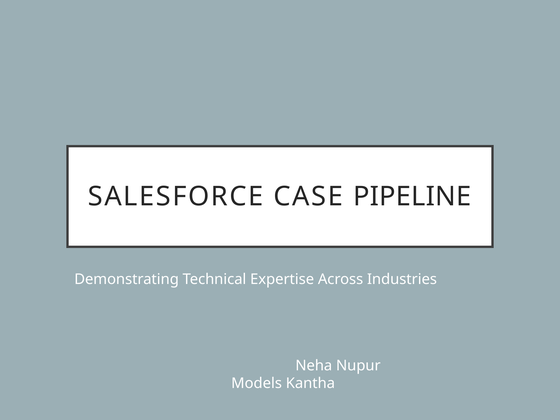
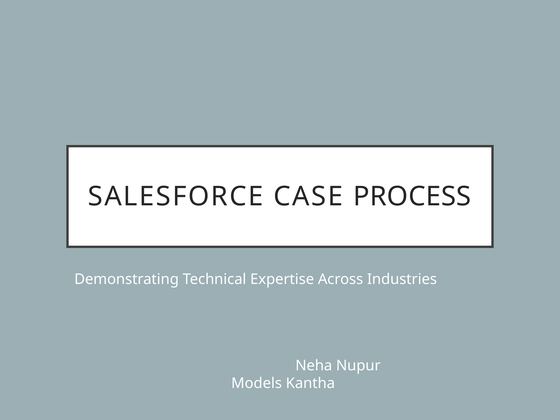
PIPELINE: PIPELINE -> PROCESS
